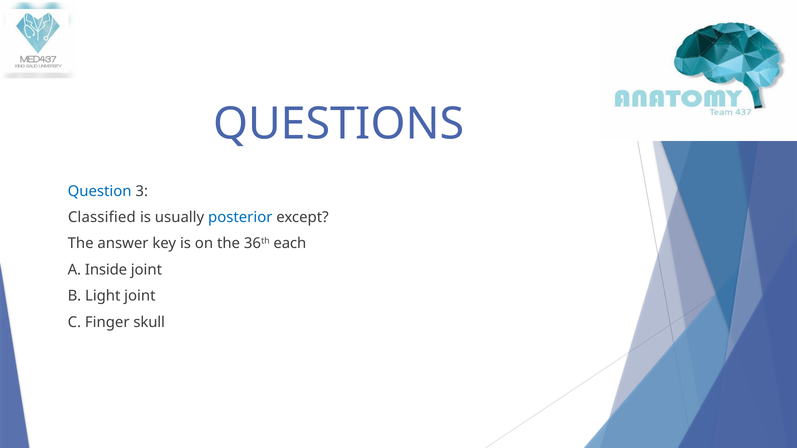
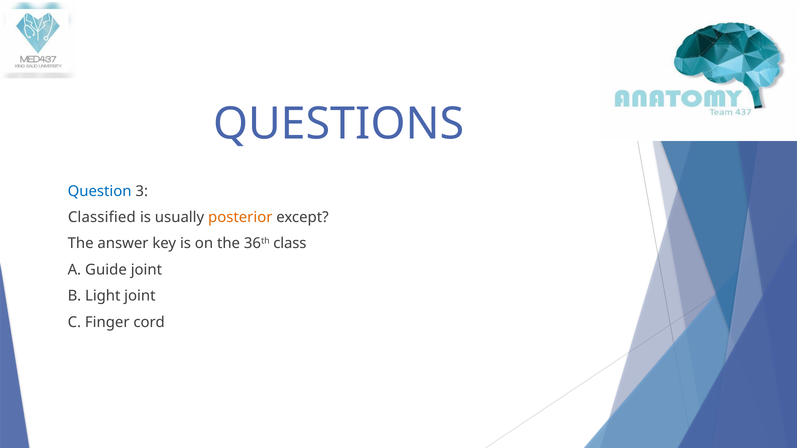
posterior colour: blue -> orange
each: each -> class
Inside: Inside -> Guide
skull: skull -> cord
